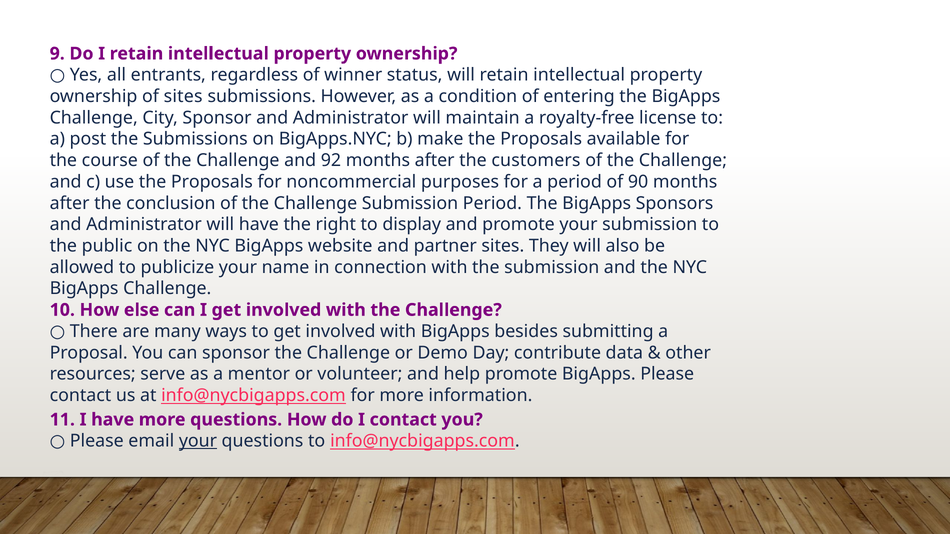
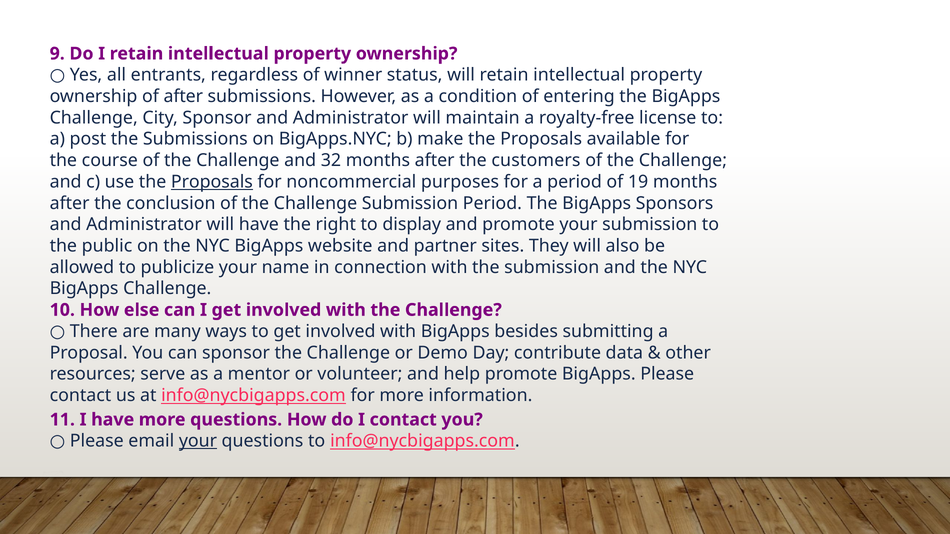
of sites: sites -> after
92: 92 -> 32
Proposals at (212, 182) underline: none -> present
90: 90 -> 19
